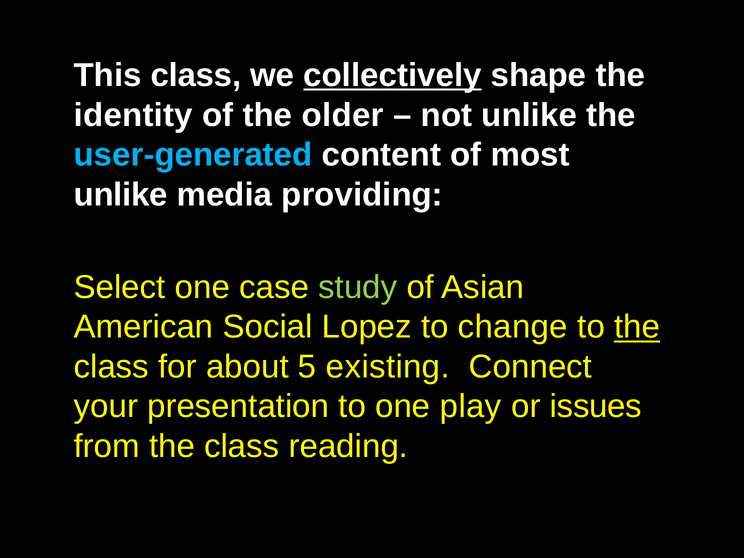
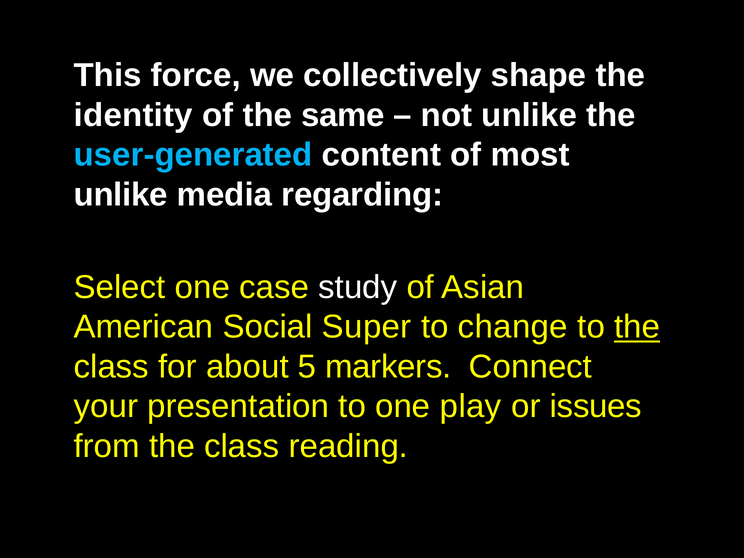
This class: class -> force
collectively underline: present -> none
older: older -> same
providing: providing -> regarding
study colour: light green -> white
Lopez: Lopez -> Super
existing: existing -> markers
